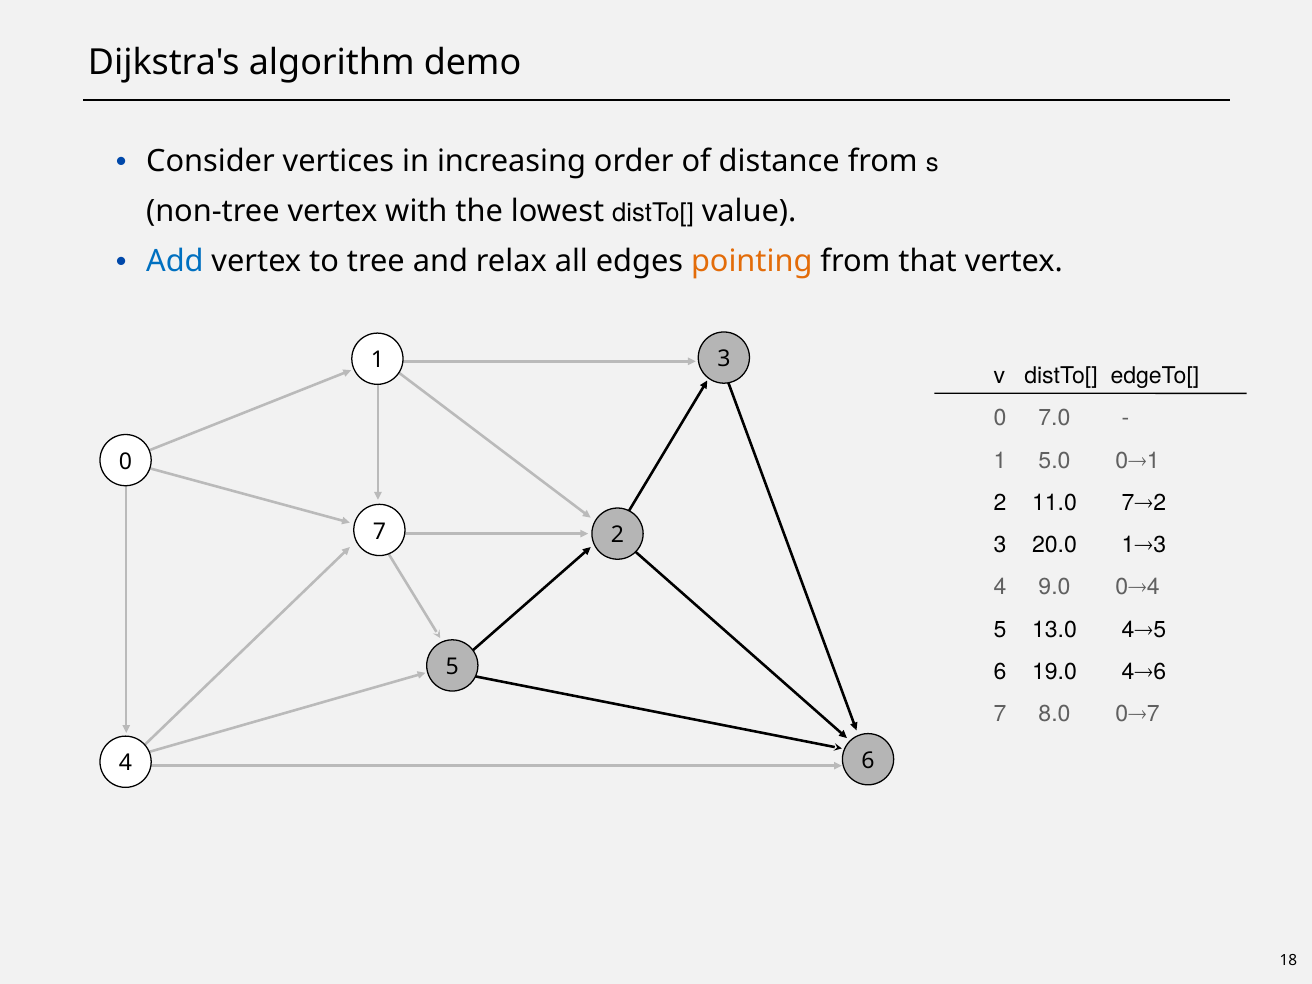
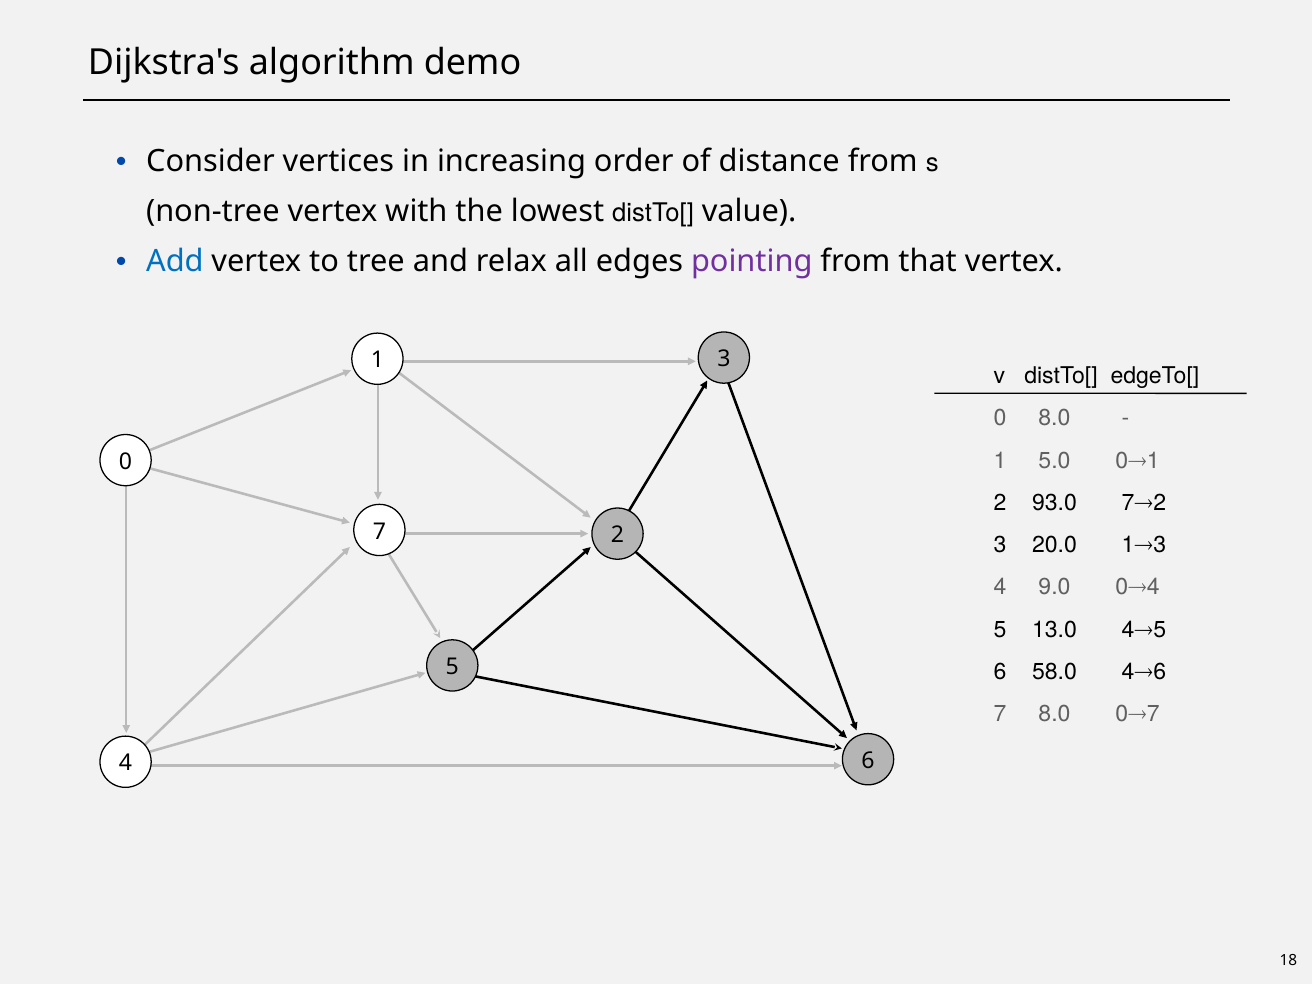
pointing colour: orange -> purple
0 7.0: 7.0 -> 8.0
11.0: 11.0 -> 93.0
19.0: 19.0 -> 58.0
